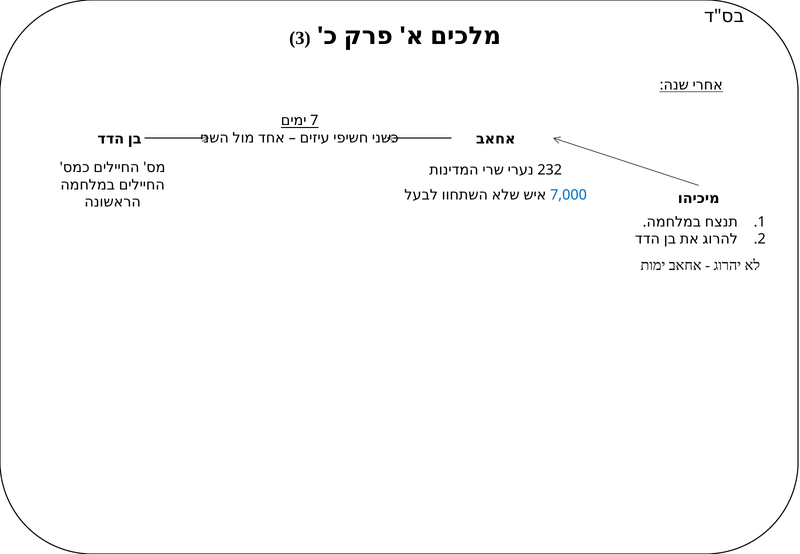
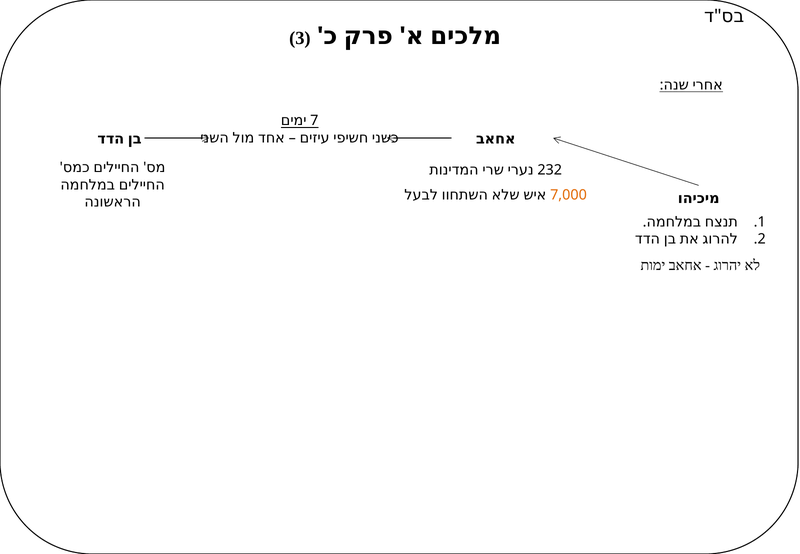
7,000 colour: blue -> orange
